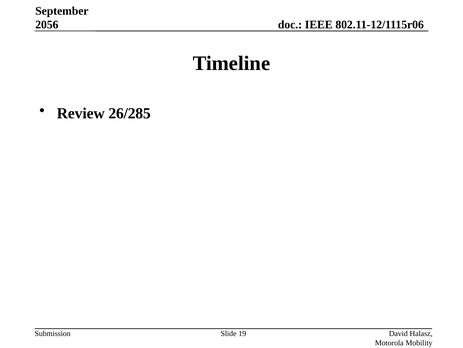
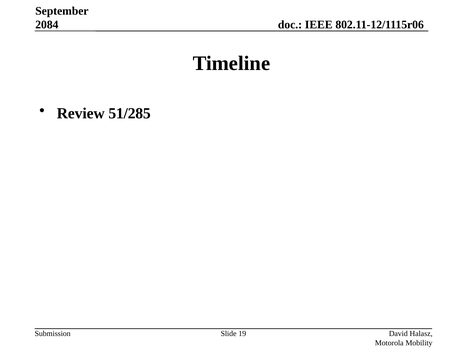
2056: 2056 -> 2084
26/285: 26/285 -> 51/285
